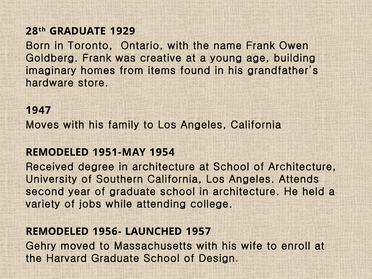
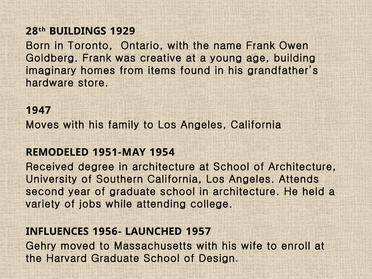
28th GRADUATE: GRADUATE -> BUILDINGS
REMODELED at (57, 231): REMODELED -> INFLUENCES
